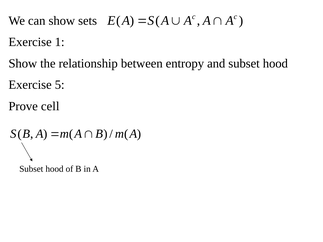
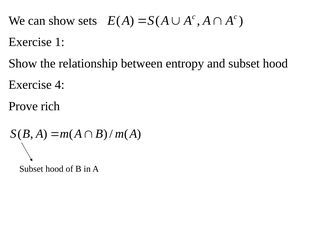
5: 5 -> 4
cell: cell -> rich
